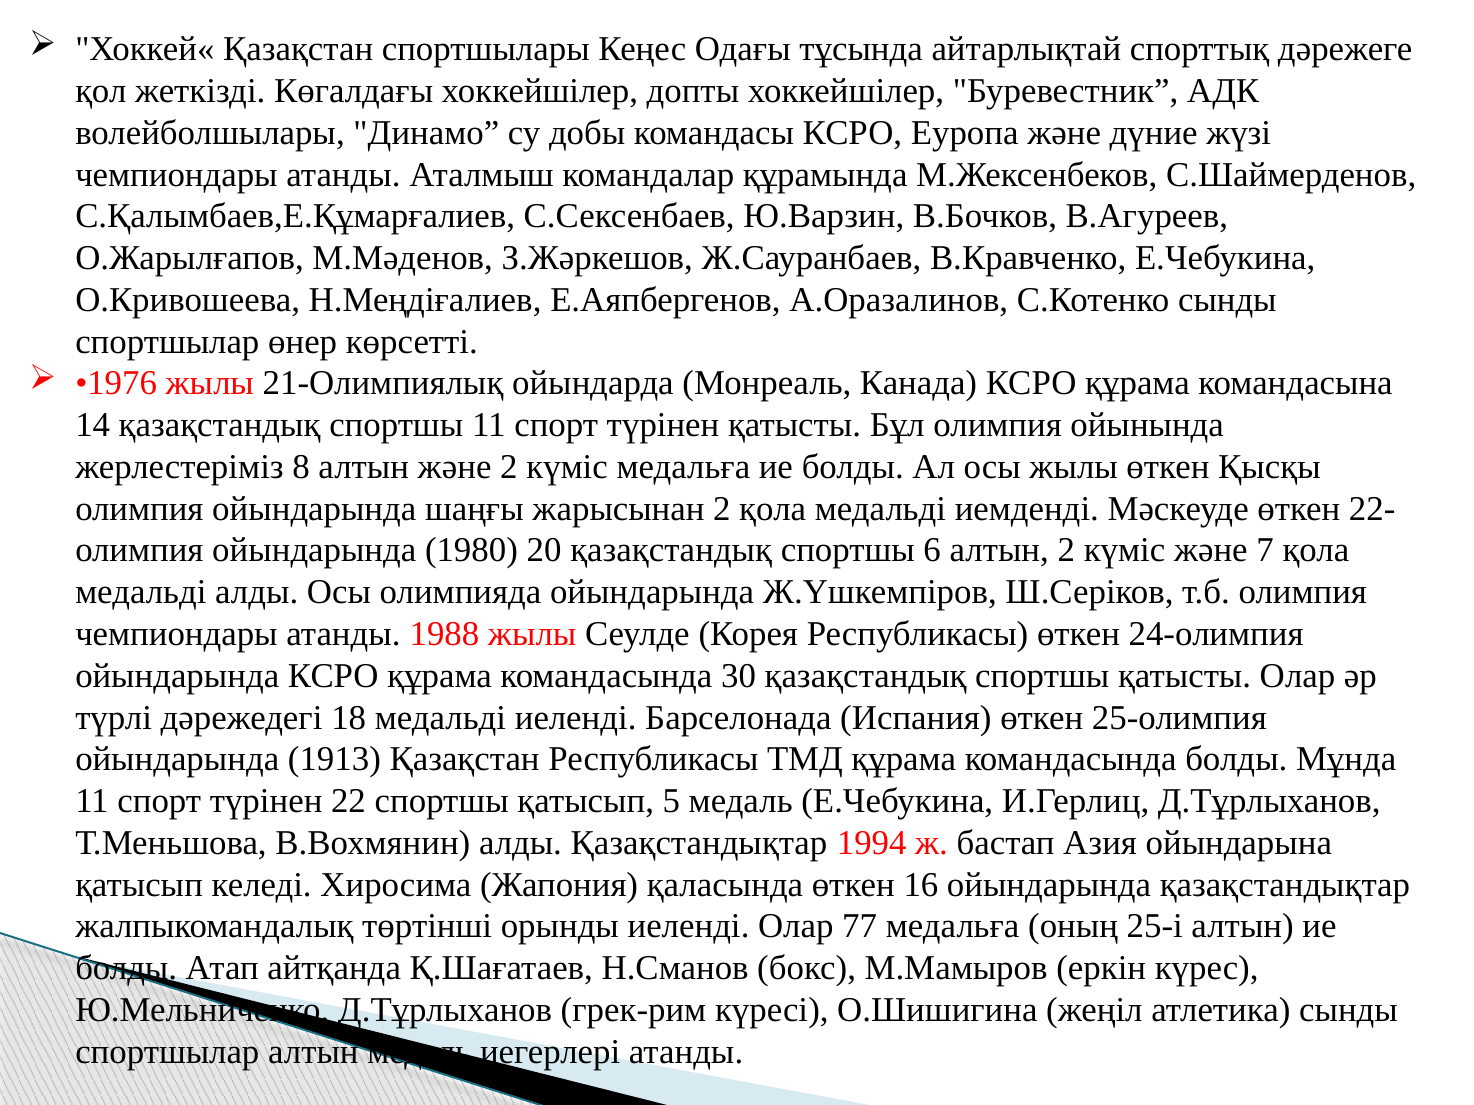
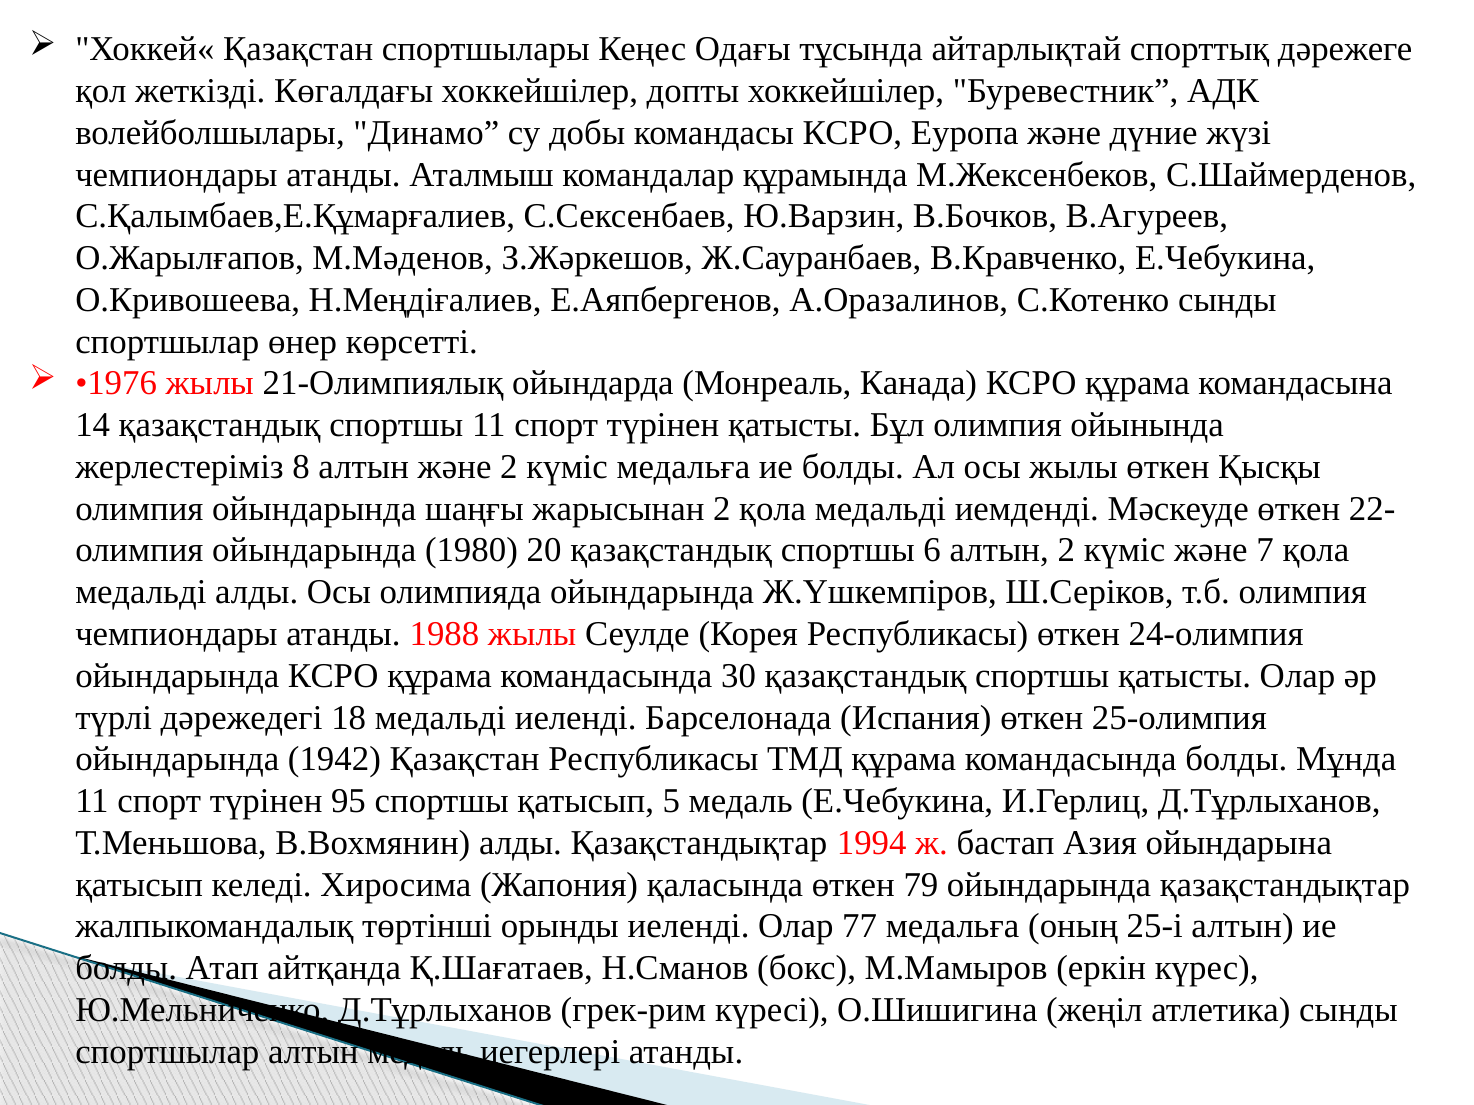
1913: 1913 -> 1942
22: 22 -> 95
16: 16 -> 79
